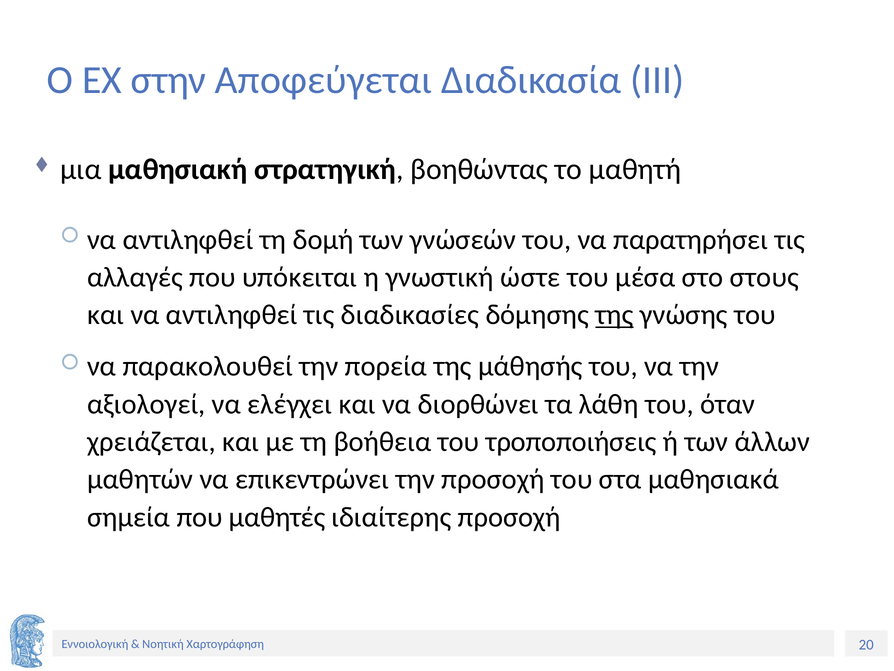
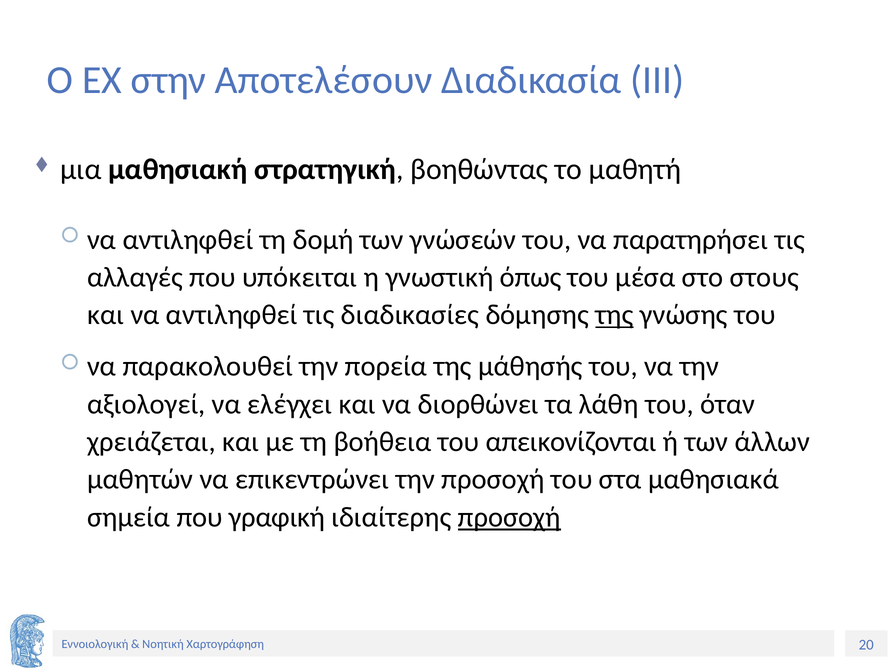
Αποφεύγεται: Αποφεύγεται -> Αποτελέσουν
ώστε: ώστε -> όπως
τροποποιήσεις: τροποποιήσεις -> απεικονίζονται
μαθητές: μαθητές -> γραφική
προσοχή at (509, 517) underline: none -> present
